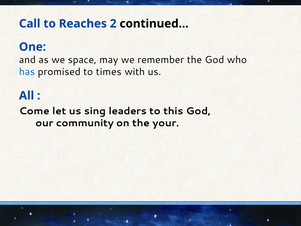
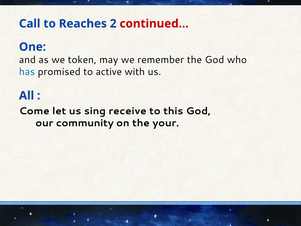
continued… colour: black -> red
space: space -> token
times: times -> active
leaders: leaders -> receive
